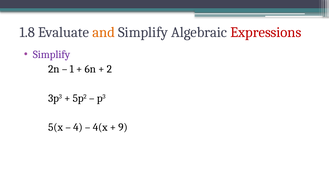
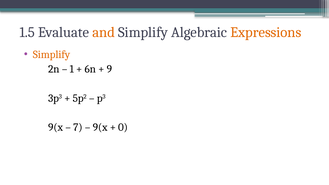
1.8: 1.8 -> 1.5
Expressions colour: red -> orange
Simplify at (51, 55) colour: purple -> orange
2: 2 -> 9
5(x at (56, 127): 5(x -> 9(x
4: 4 -> 7
4(x at (100, 127): 4(x -> 9(x
9: 9 -> 0
